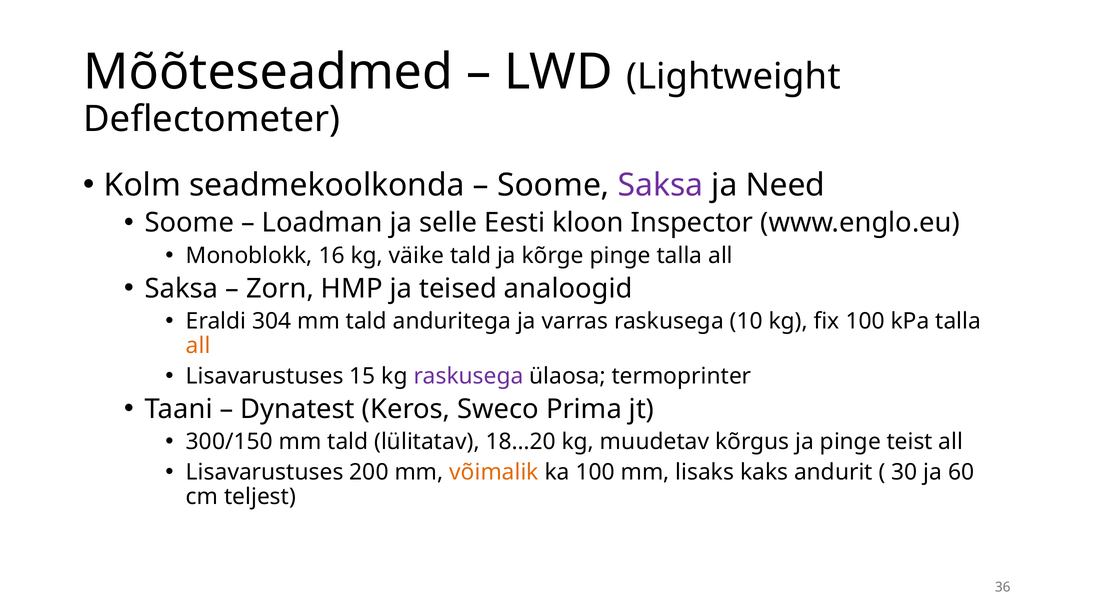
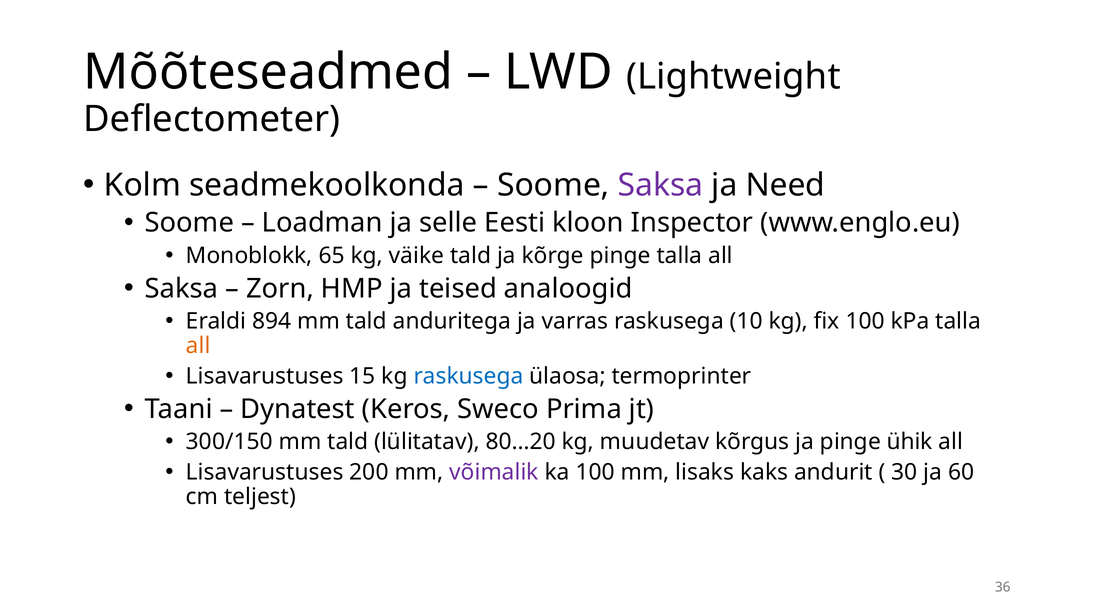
16: 16 -> 65
304: 304 -> 894
raskusega at (468, 376) colour: purple -> blue
18…20: 18…20 -> 80…20
teist: teist -> ühik
võimalik colour: orange -> purple
